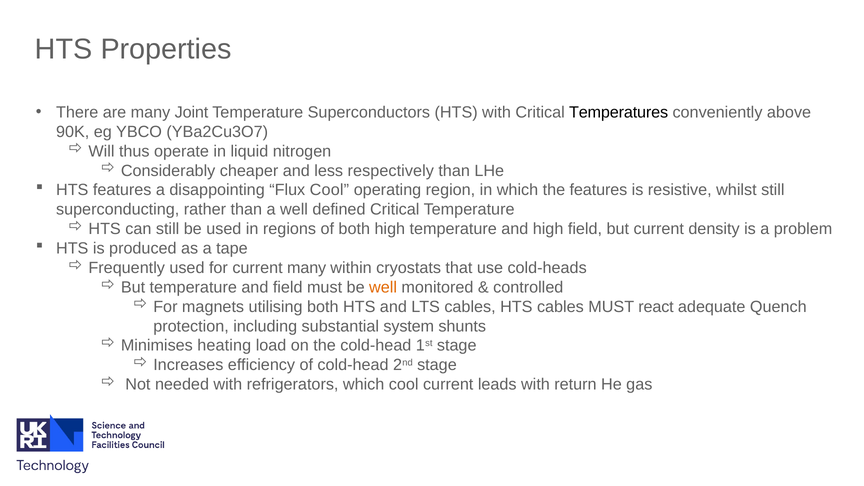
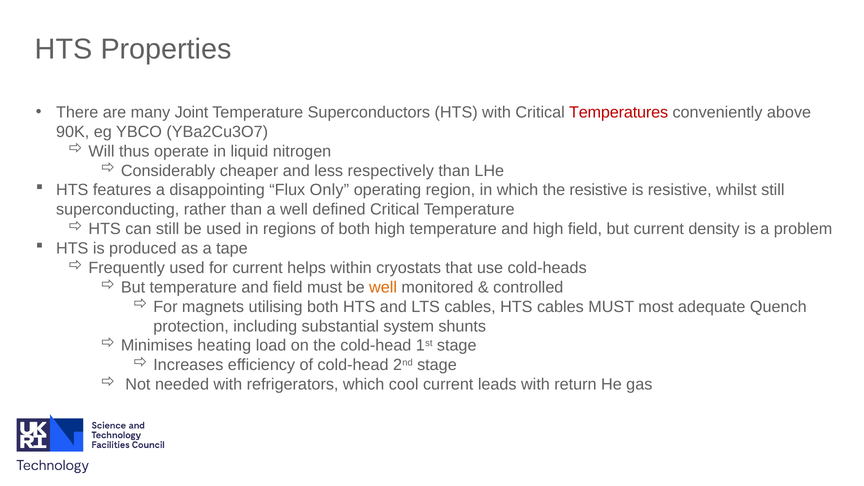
Temperatures colour: black -> red
Flux Cool: Cool -> Only
the features: features -> resistive
current many: many -> helps
react: react -> most
